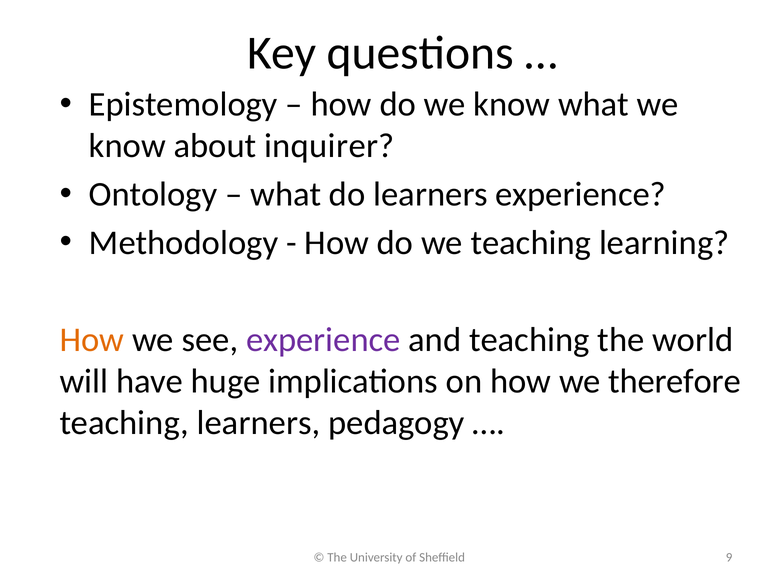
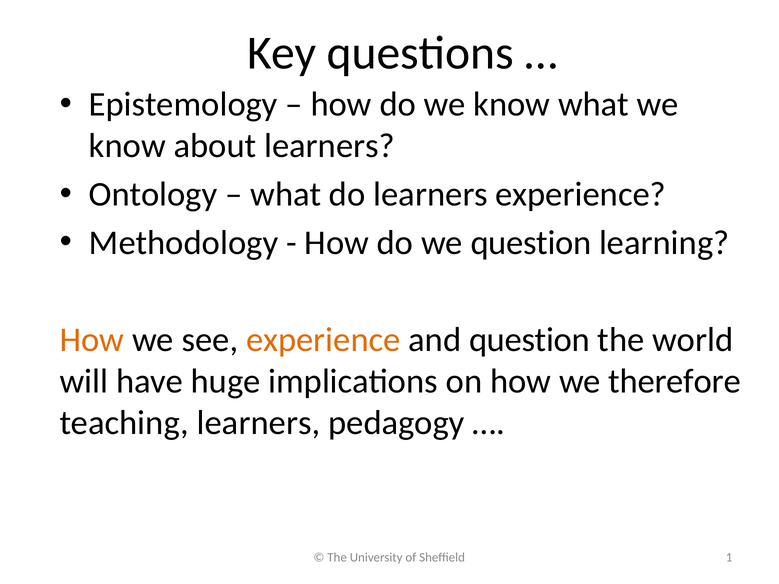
about inquirer: inquirer -> learners
we teaching: teaching -> question
experience at (323, 340) colour: purple -> orange
and teaching: teaching -> question
9: 9 -> 1
